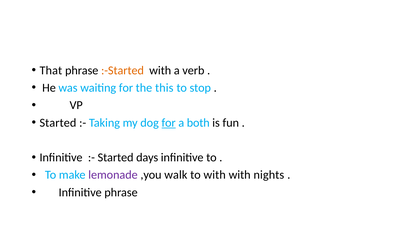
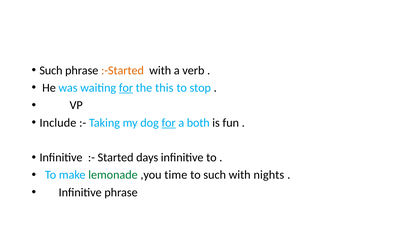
That at (51, 70): That -> Such
for at (126, 88) underline: none -> present
Started at (58, 123): Started -> Include
lemonade colour: purple -> green
walk: walk -> time
to with: with -> such
